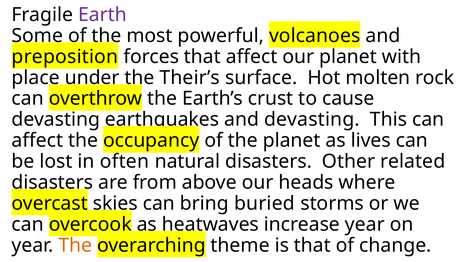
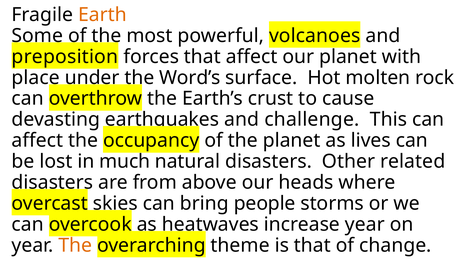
Earth colour: purple -> orange
Their’s: Their’s -> Word’s
and devasting: devasting -> challenge
often: often -> much
buried: buried -> people
